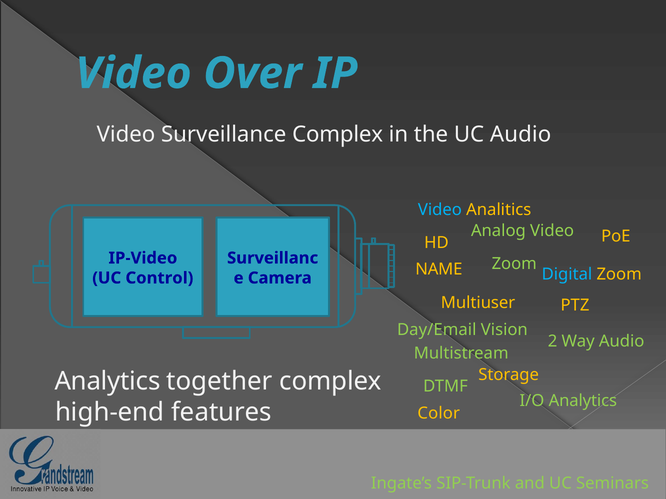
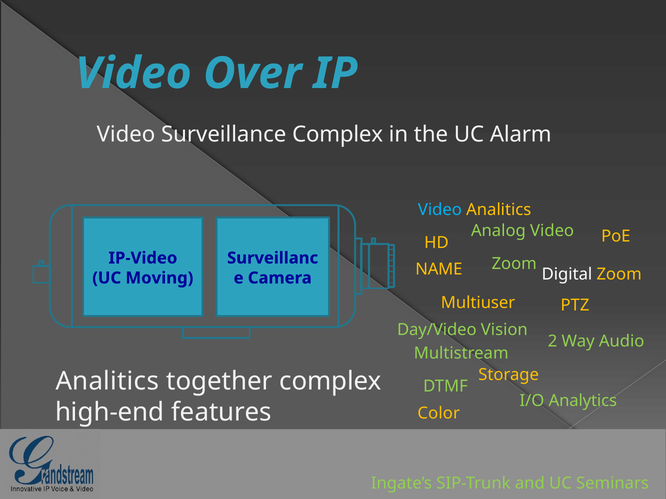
UC Audio: Audio -> Alarm
Digital colour: light blue -> white
Control: Control -> Moving
Day/Email: Day/Email -> Day/Video
Analytics at (108, 381): Analytics -> Analitics
